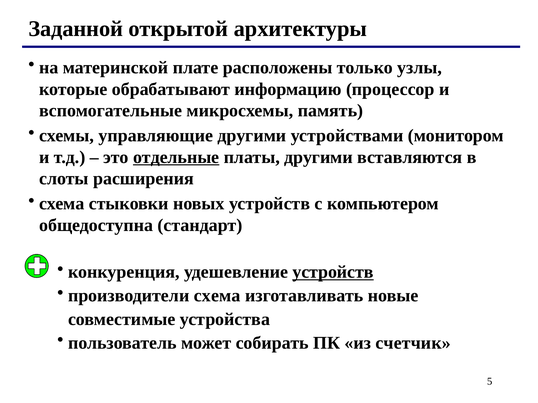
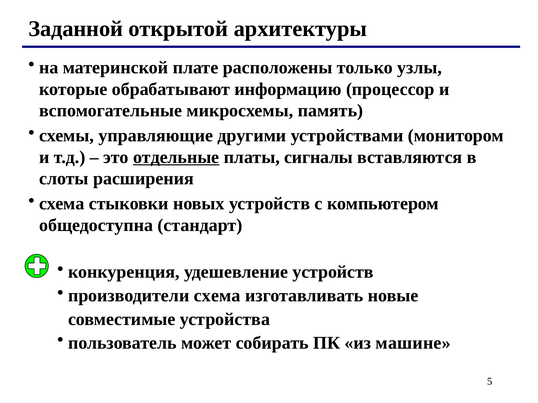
платы другими: другими -> сигналы
устройств at (333, 272) underline: present -> none
счетчик: счетчик -> машине
